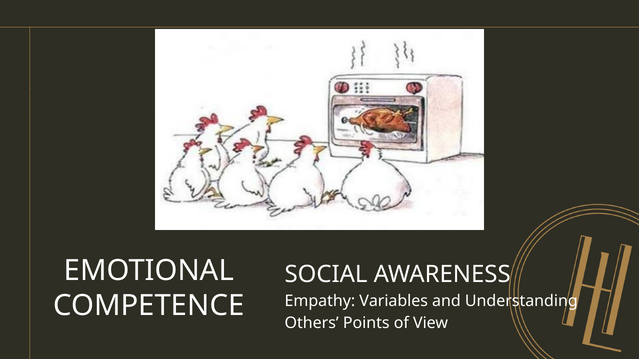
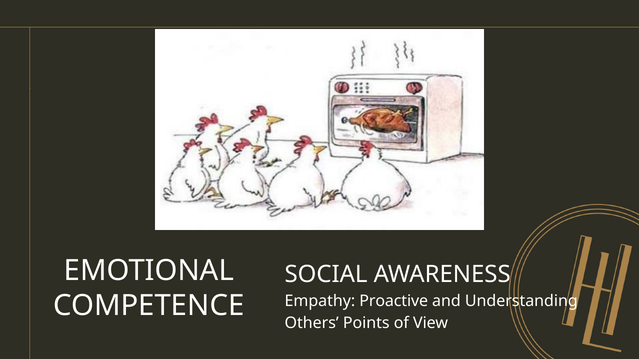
Variables: Variables -> Proactive
